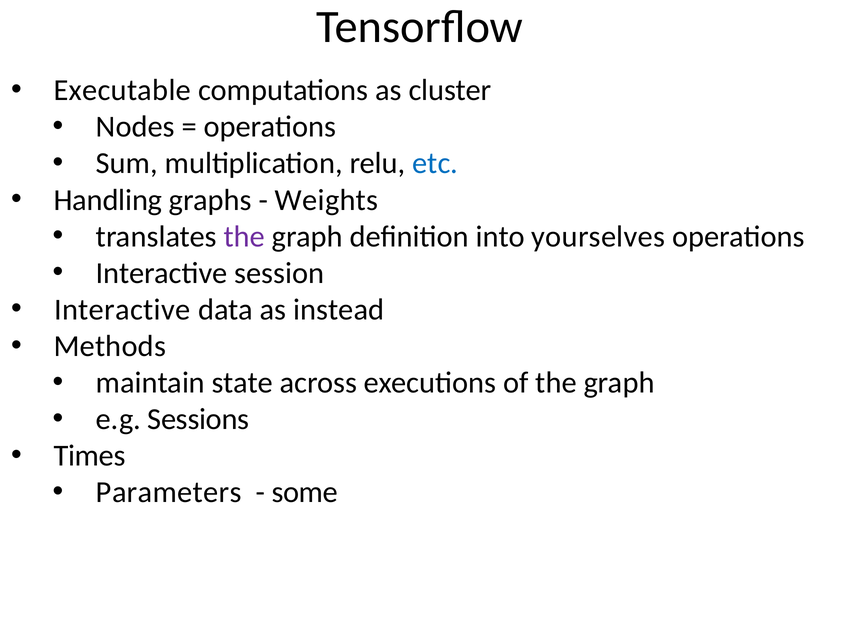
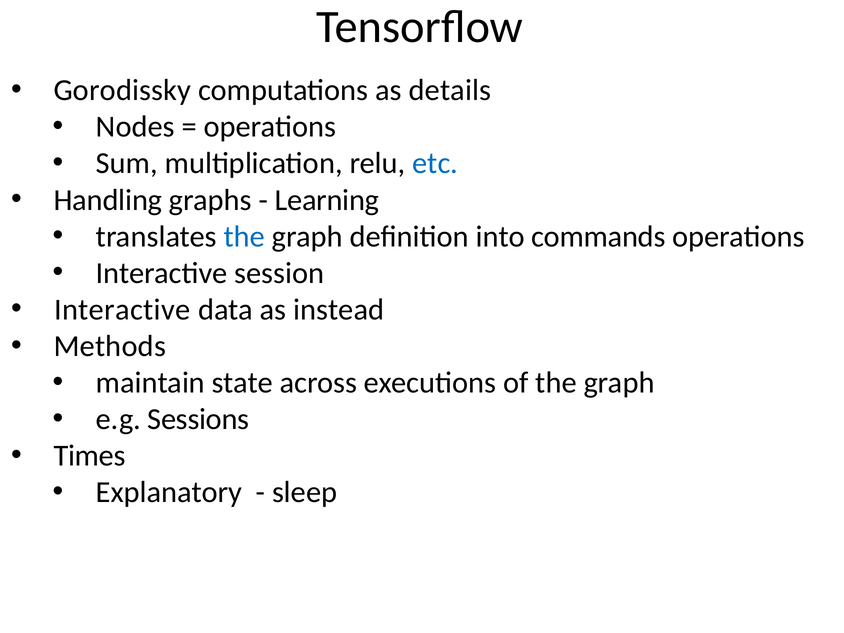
Executable: Executable -> Gorodissky
cluster: cluster -> details
Weights: Weights -> Learning
the at (244, 236) colour: purple -> blue
yourselves: yourselves -> commands
Parameters: Parameters -> Explanatory
some: some -> sleep
